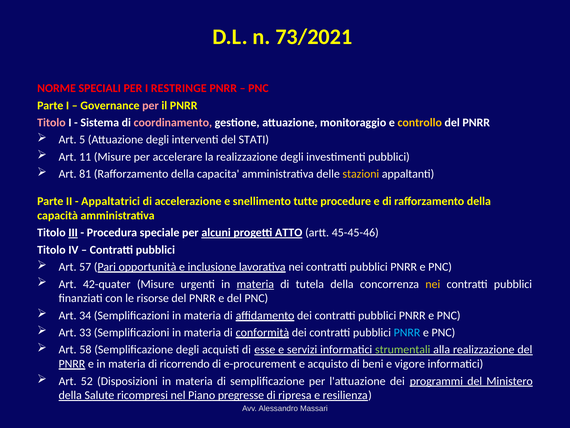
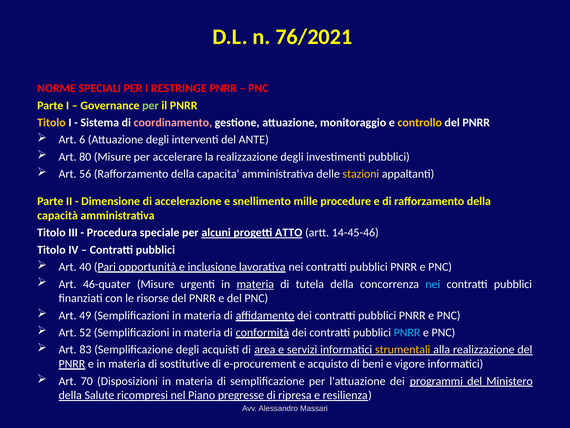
73/2021: 73/2021 -> 76/2021
per at (150, 105) colour: pink -> light green
Titolo at (51, 122) colour: pink -> yellow
5: 5 -> 6
STATI: STATI -> ANTE
11: 11 -> 80
81: 81 -> 56
Appaltatrici: Appaltatrici -> Dimensione
tutte: tutte -> mille
III underline: present -> none
45-45-46: 45-45-46 -> 14-45-46
57: 57 -> 40
42-quater: 42-quater -> 46-quater
nei at (433, 284) colour: yellow -> light blue
34: 34 -> 49
33: 33 -> 52
58: 58 -> 83
esse: esse -> area
strumentali colour: light green -> yellow
ricorrendo: ricorrendo -> sostitutive
52: 52 -> 70
